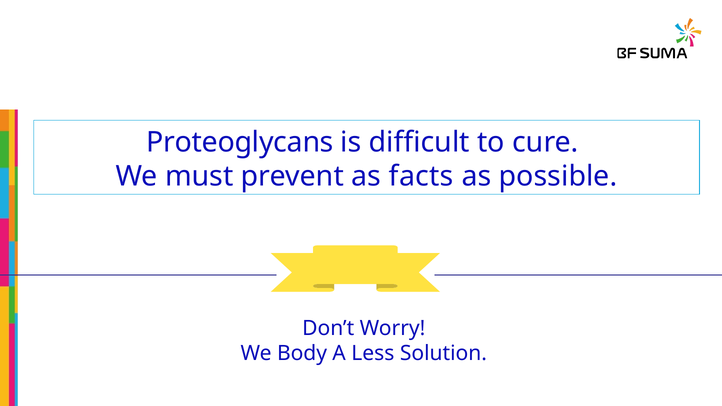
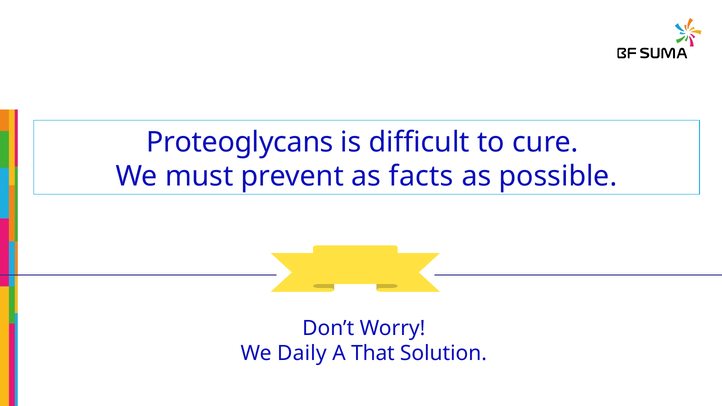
Body: Body -> Daily
Less: Less -> That
